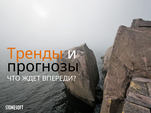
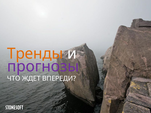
прогнозы colour: black -> purple
